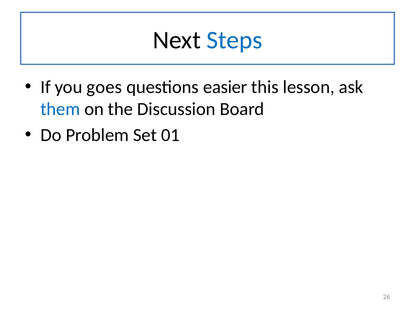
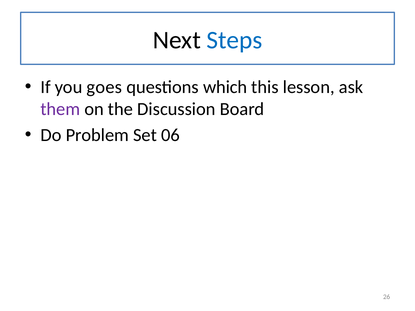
easier: easier -> which
them colour: blue -> purple
01: 01 -> 06
